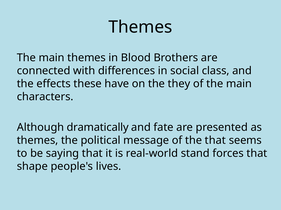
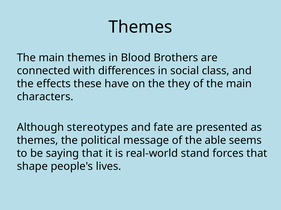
dramatically: dramatically -> stereotypes
the that: that -> able
